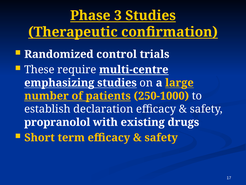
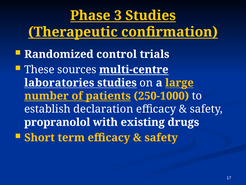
require: require -> sources
emphasizing: emphasizing -> laboratories
